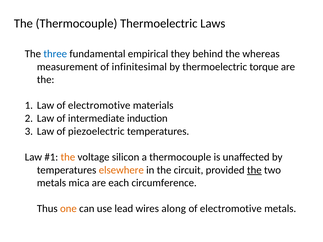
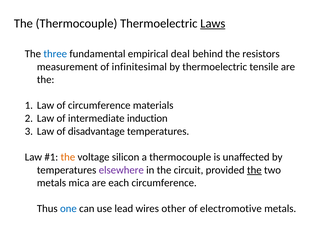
Laws underline: none -> present
they: they -> deal
whereas: whereas -> resistors
torque: torque -> tensile
Law of electromotive: electromotive -> circumference
piezoelectric: piezoelectric -> disadvantage
elsewhere colour: orange -> purple
one colour: orange -> blue
along: along -> other
